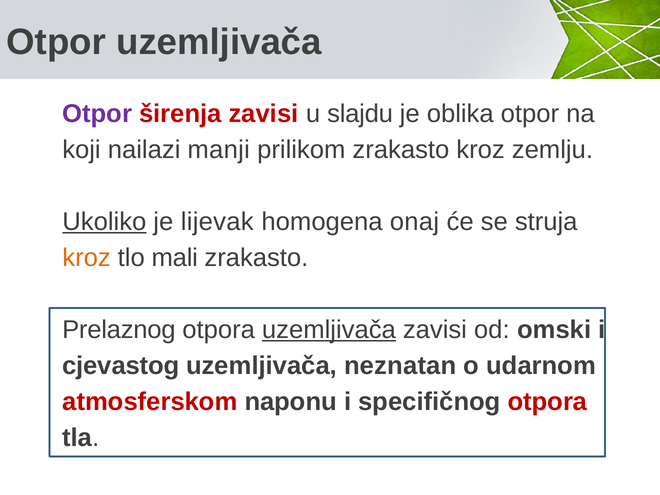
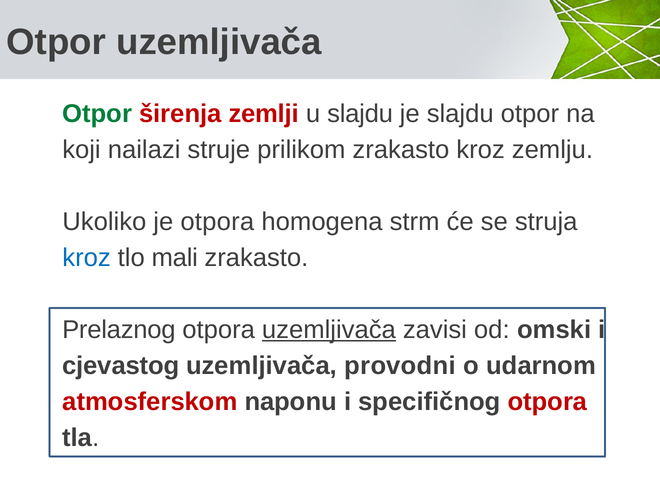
Otpor at (97, 114) colour: purple -> green
širenja zavisi: zavisi -> zemlji
je oblika: oblika -> slajdu
manji: manji -> struje
Ukoliko underline: present -> none
je lijevak: lijevak -> otpora
onaj: onaj -> strm
kroz at (87, 258) colour: orange -> blue
neznatan: neznatan -> provodni
